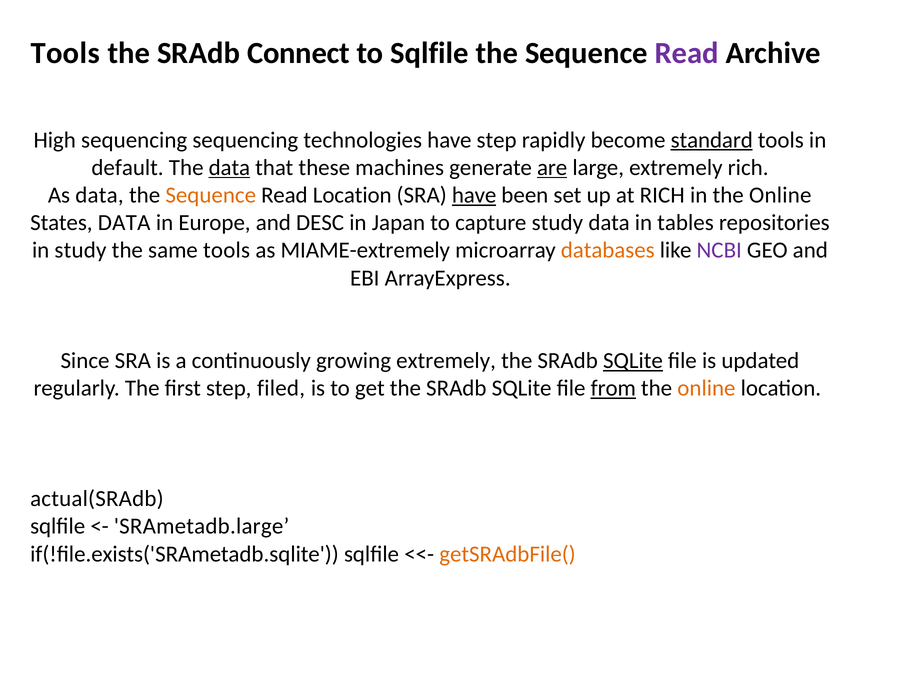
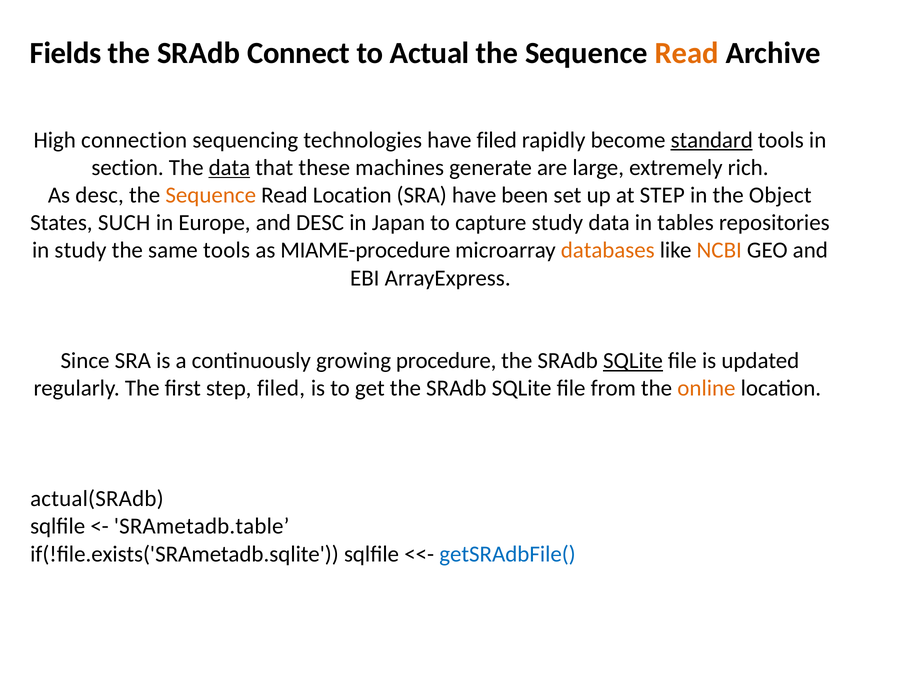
Tools at (65, 53): Tools -> Fields
to Sqlfile: Sqlfile -> Actual
Read at (687, 53) colour: purple -> orange
High sequencing: sequencing -> connection
have step: step -> filed
default: default -> section
are underline: present -> none
As data: data -> desc
have at (474, 195) underline: present -> none
at RICH: RICH -> STEP
in the Online: Online -> Object
States DATA: DATA -> SUCH
MIAME-extremely: MIAME-extremely -> MIAME-procedure
NCBI colour: purple -> orange
growing extremely: extremely -> procedure
from underline: present -> none
SRAmetadb.large: SRAmetadb.large -> SRAmetadb.table
getSRAdbFile( colour: orange -> blue
